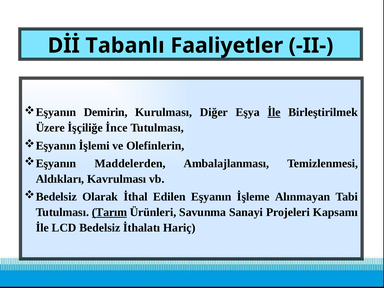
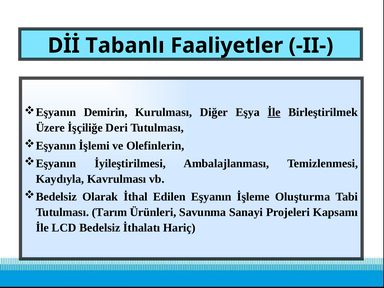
İnce: İnce -> Deri
Maddelerden: Maddelerden -> İyileştirilmesi
Aldıkları: Aldıkları -> Kaydıyla
Alınmayan: Alınmayan -> Oluşturma
Tarım underline: present -> none
